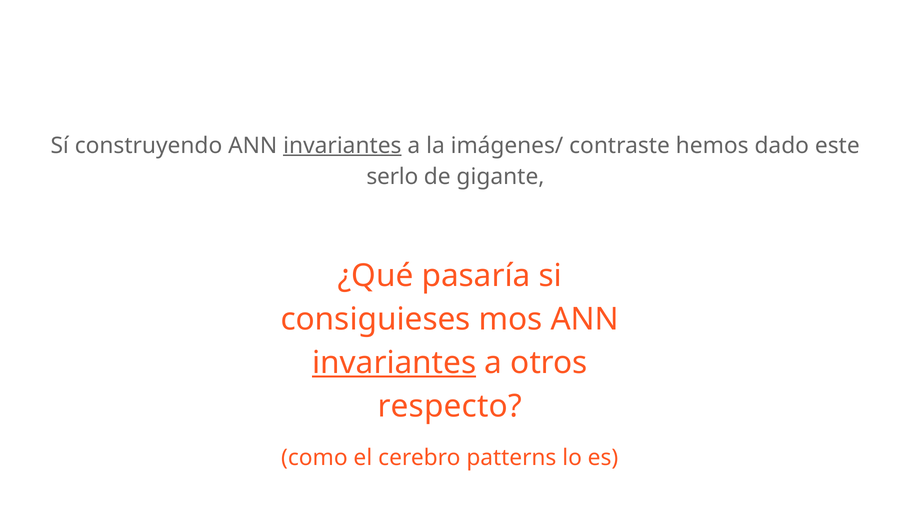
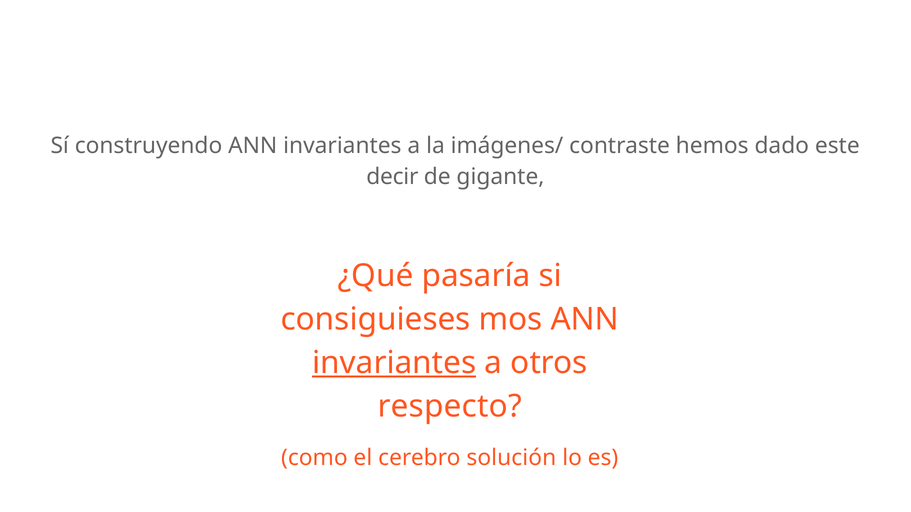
invariantes at (342, 146) underline: present -> none
serlo: serlo -> decir
patterns: patterns -> solución
